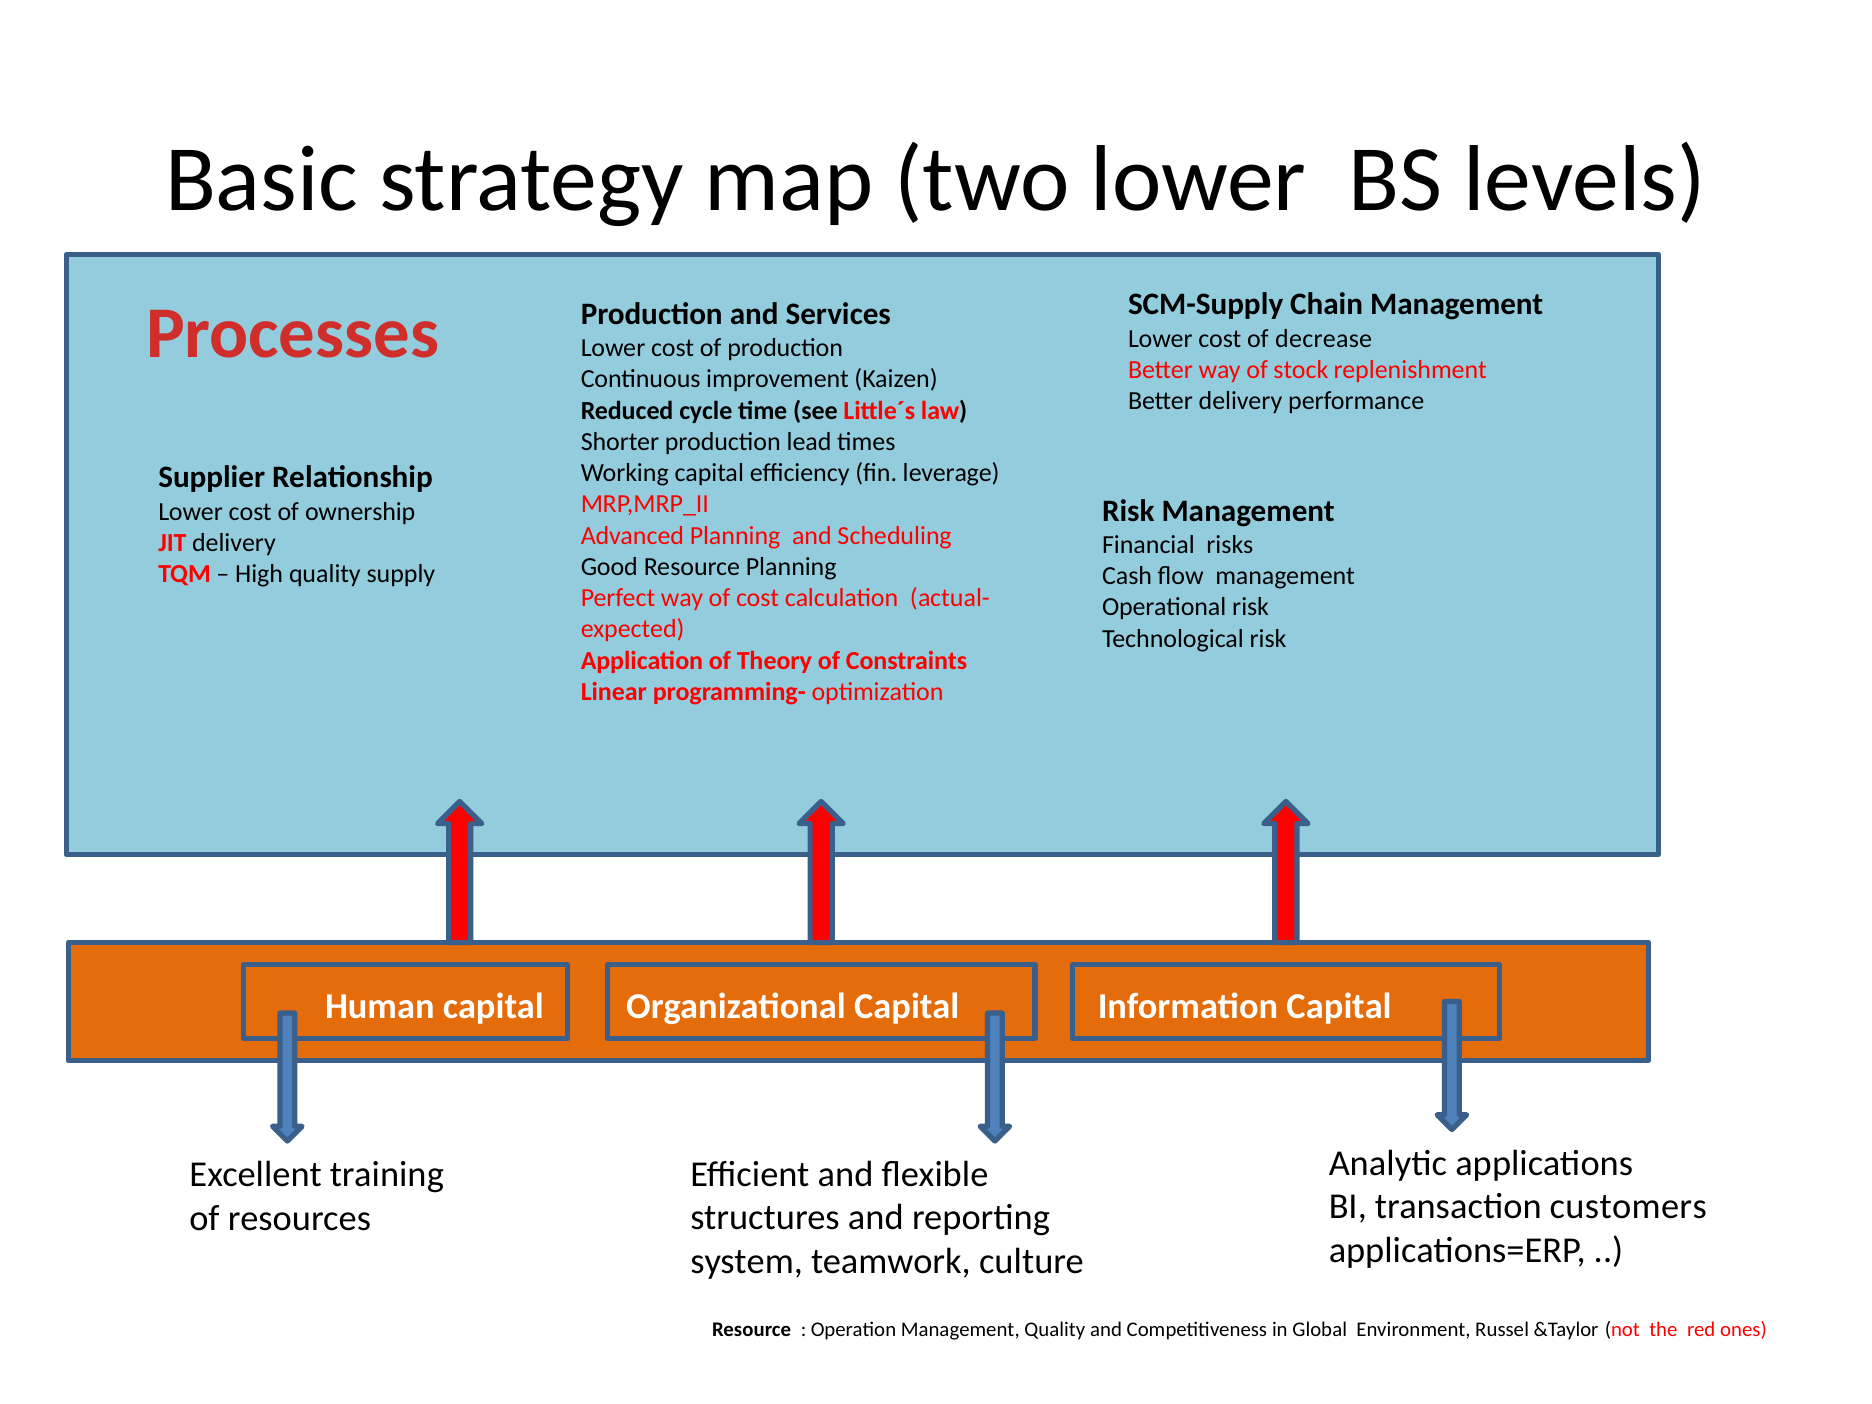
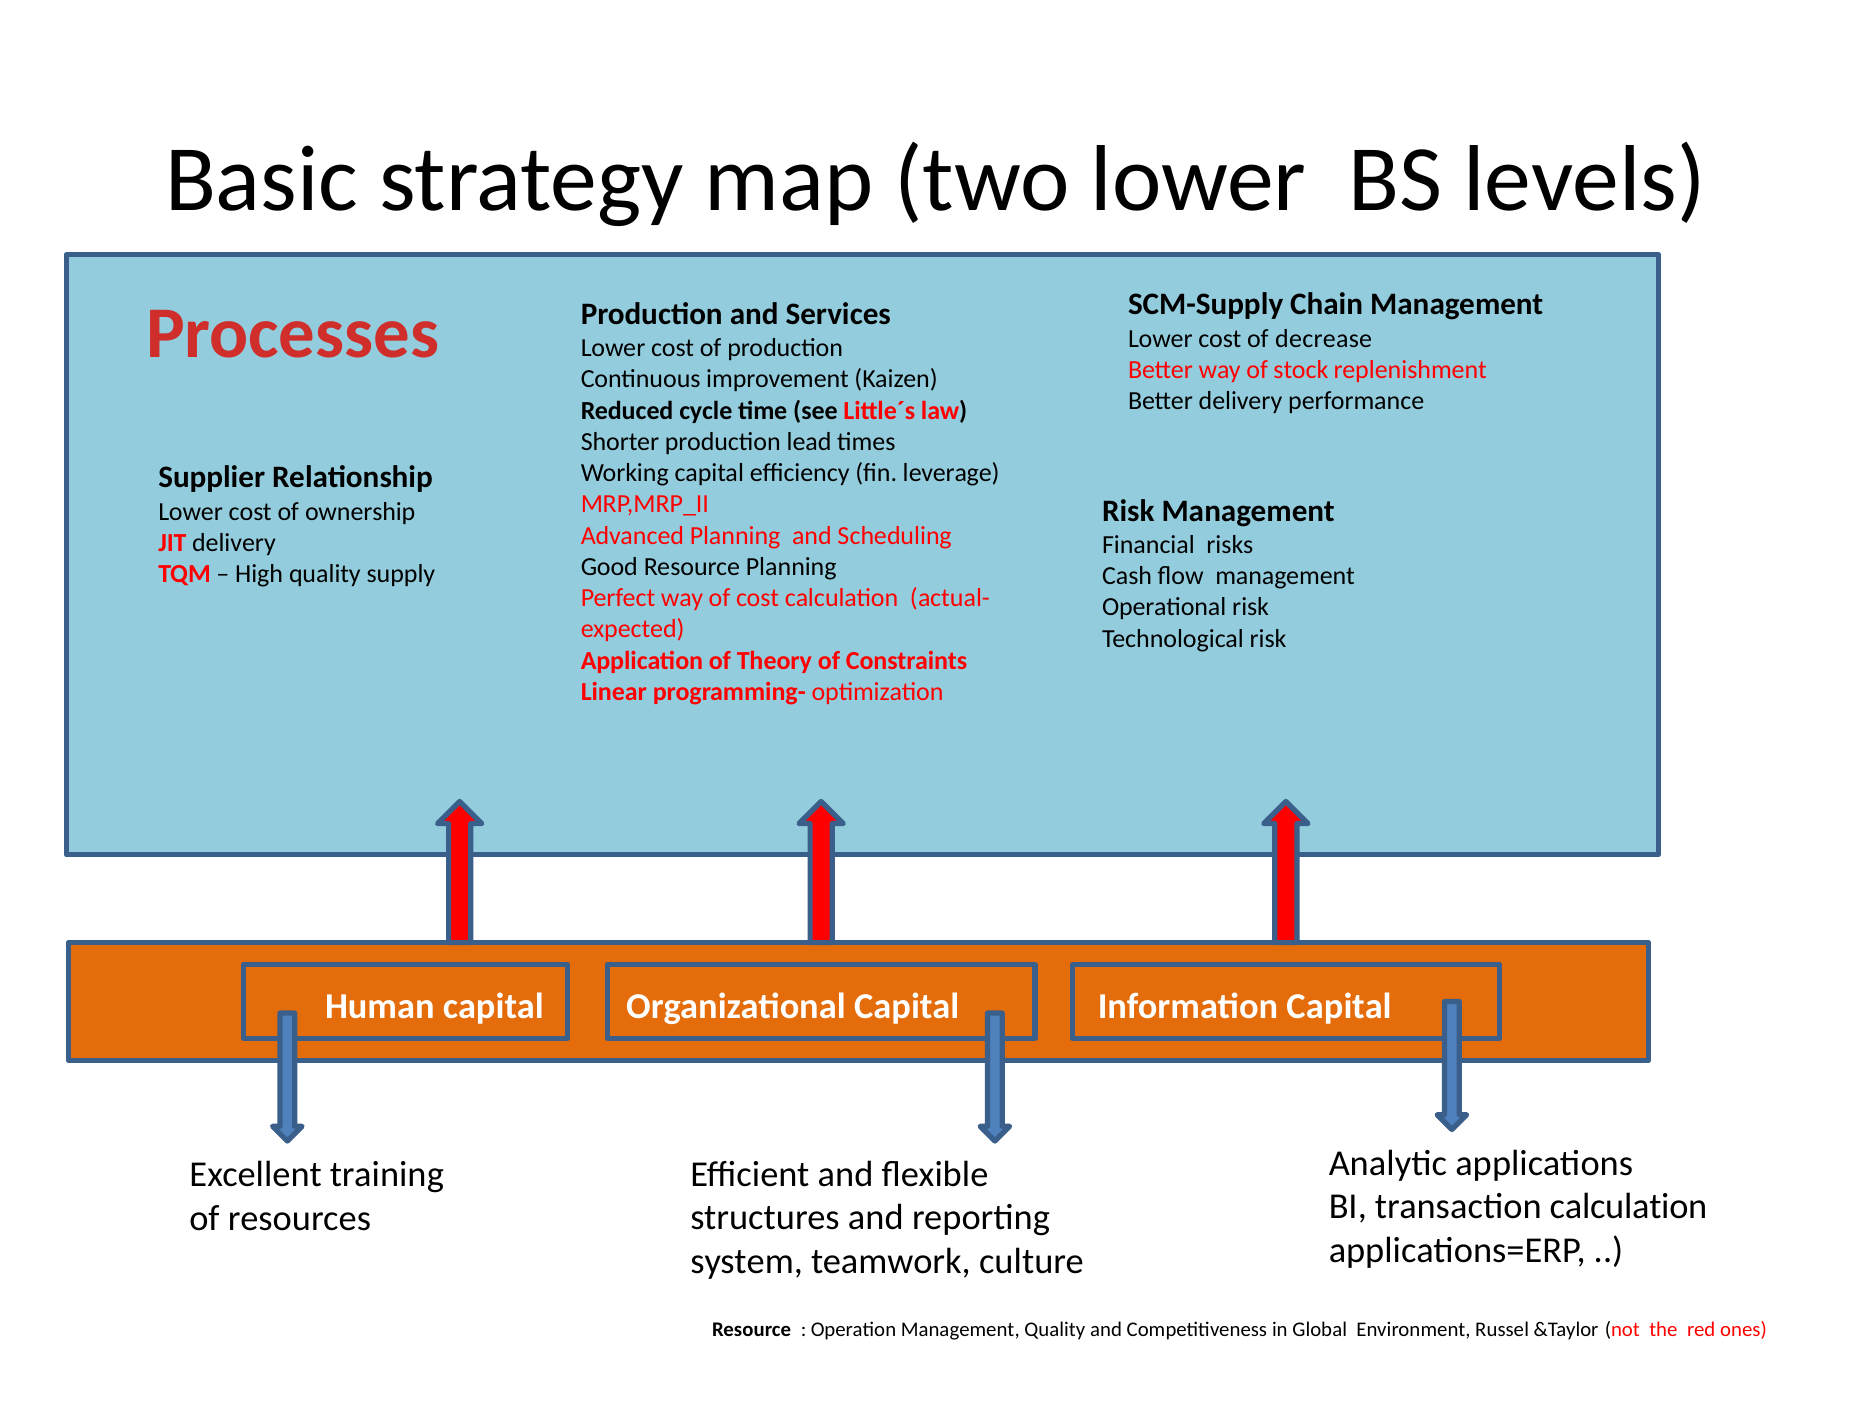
transaction customers: customers -> calculation
